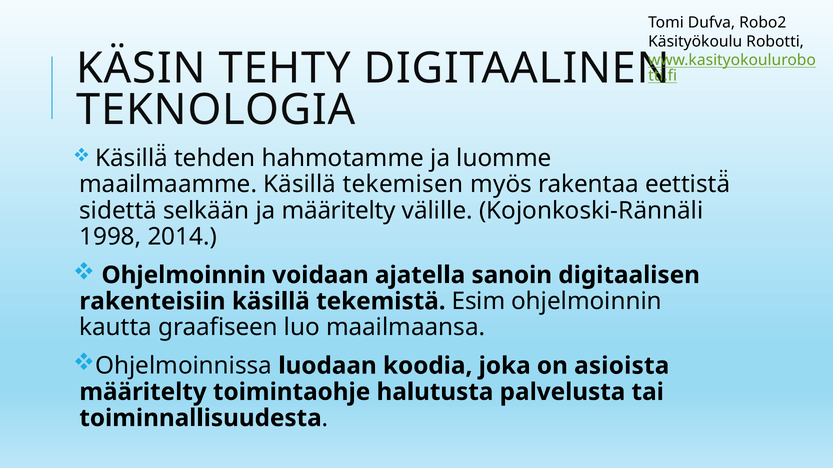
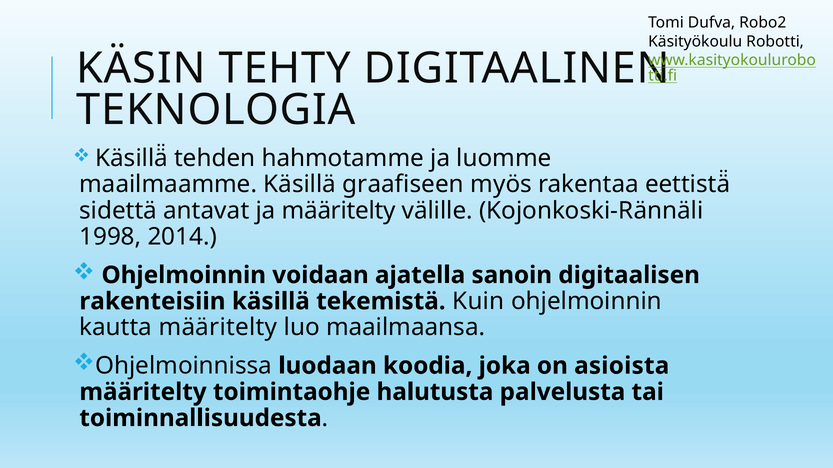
tekemisen: tekemisen -> graafiseen
selkään: selkään -> antavat
Esim: Esim -> Kuin
kautta graafiseen: graafiseen -> määritelty
